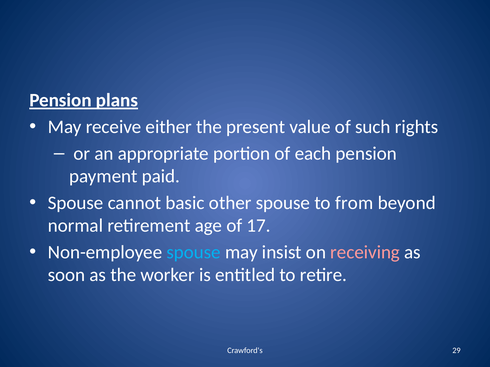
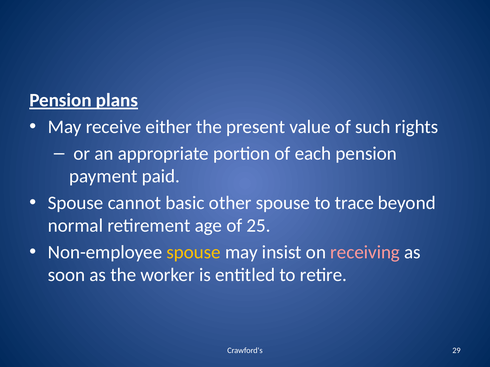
from: from -> trace
17: 17 -> 25
spouse at (194, 253) colour: light blue -> yellow
